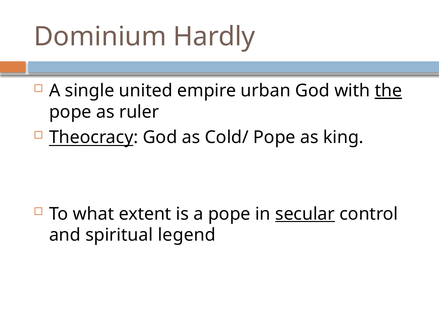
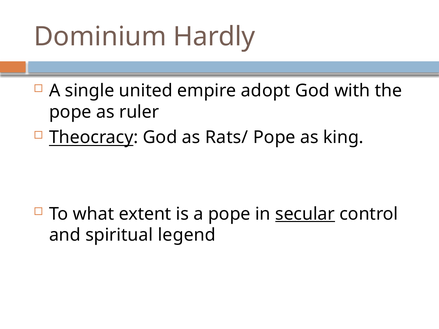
urban: urban -> adopt
the underline: present -> none
Cold/: Cold/ -> Rats/
